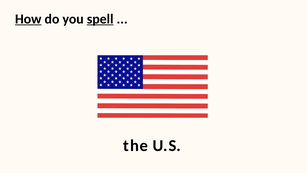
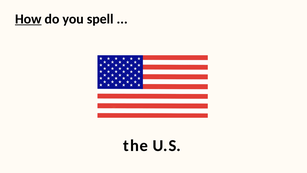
spell underline: present -> none
